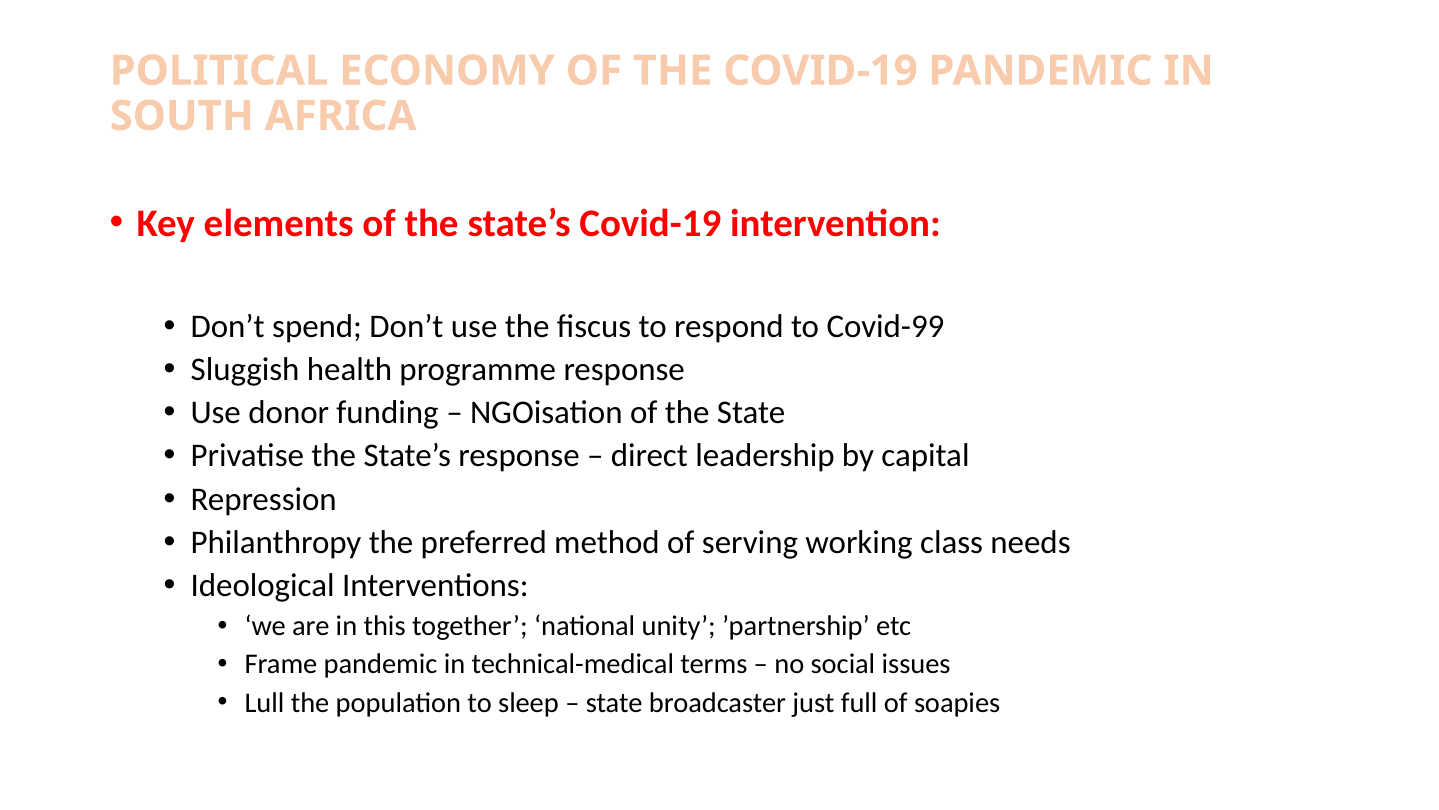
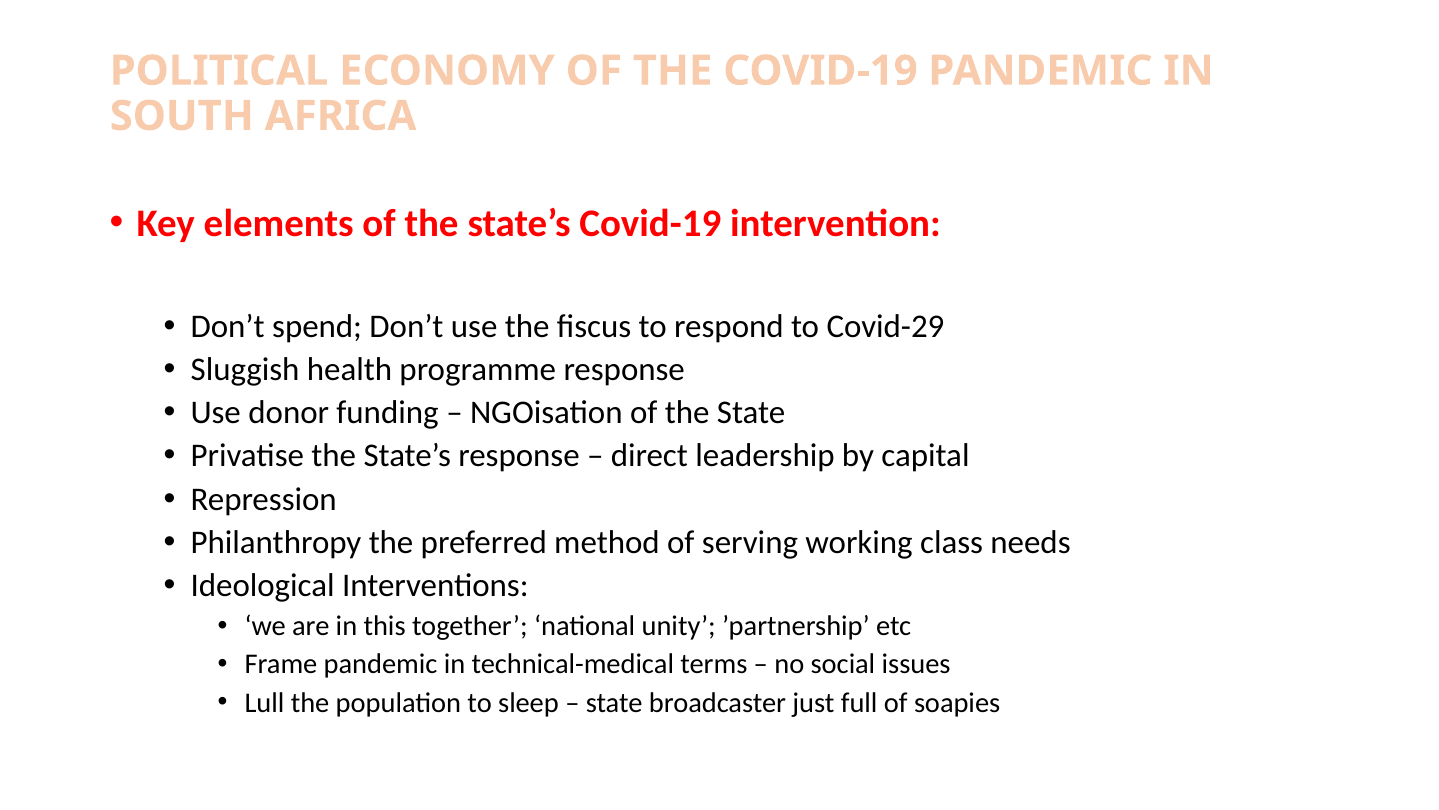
Covid-99: Covid-99 -> Covid-29
